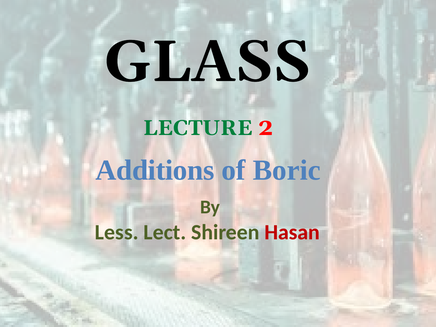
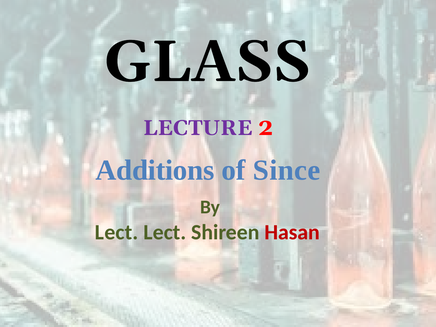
LECTURE colour: green -> purple
Boric: Boric -> Since
Less at (117, 232): Less -> Lect
